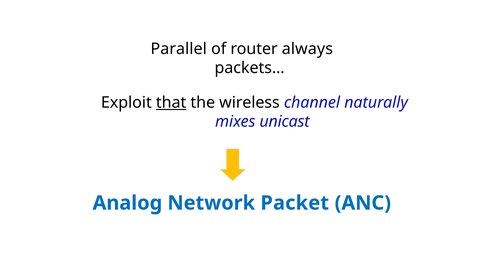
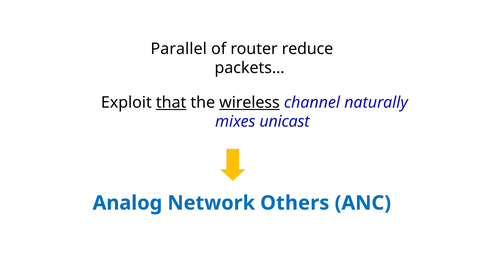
always: always -> reduce
wireless underline: none -> present
Packet: Packet -> Others
